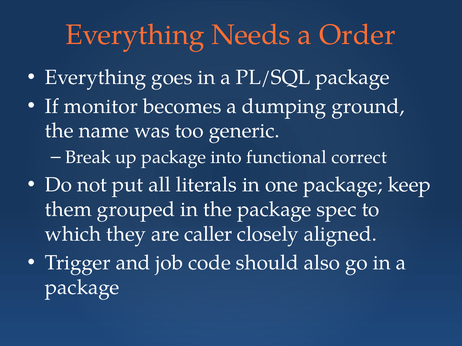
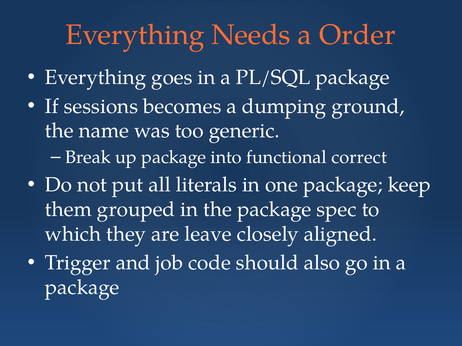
monitor: monitor -> sessions
caller: caller -> leave
